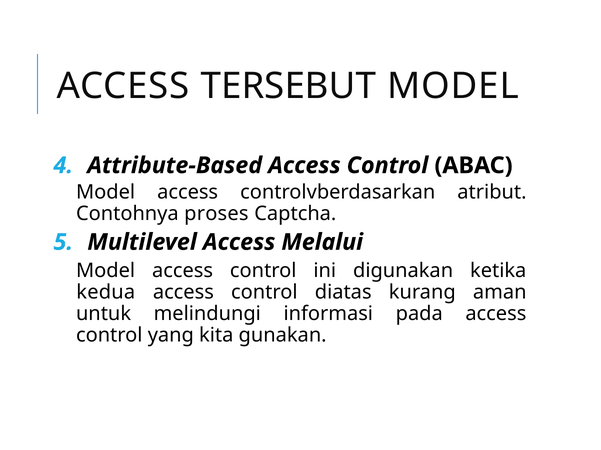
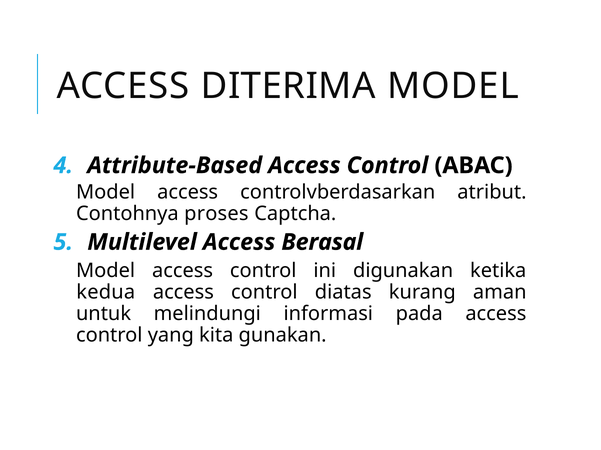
TERSEBUT: TERSEBUT -> DITERIMA
Melalui: Melalui -> Berasal
